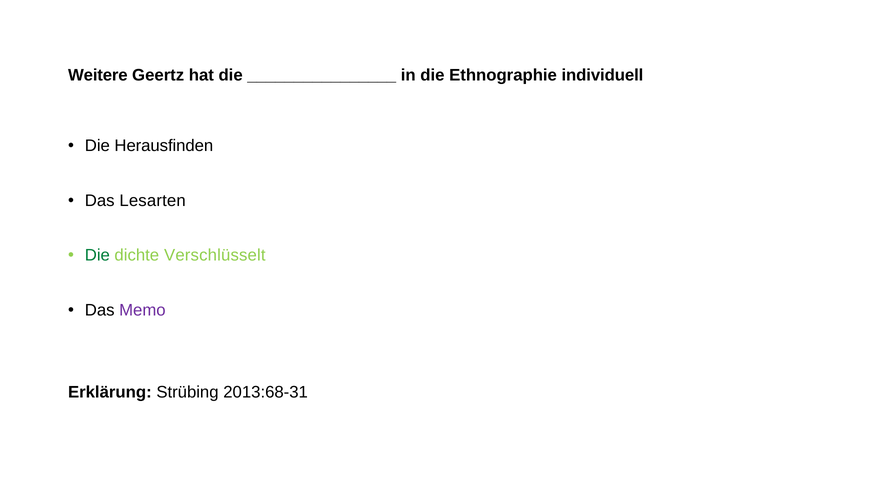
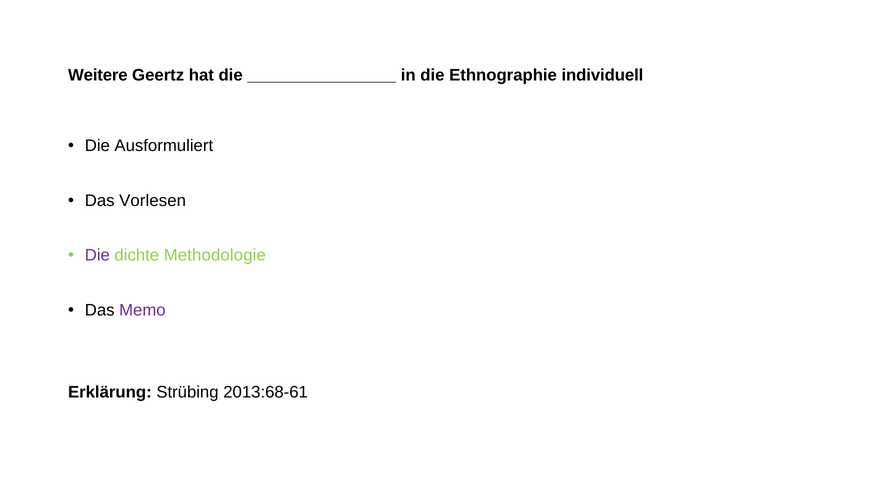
Herausfinden: Herausfinden -> Ausformuliert
Lesarten: Lesarten -> Vorlesen
Die at (97, 256) colour: green -> purple
Verschlüsselt: Verschlüsselt -> Methodologie
2013:68-31: 2013:68-31 -> 2013:68-61
